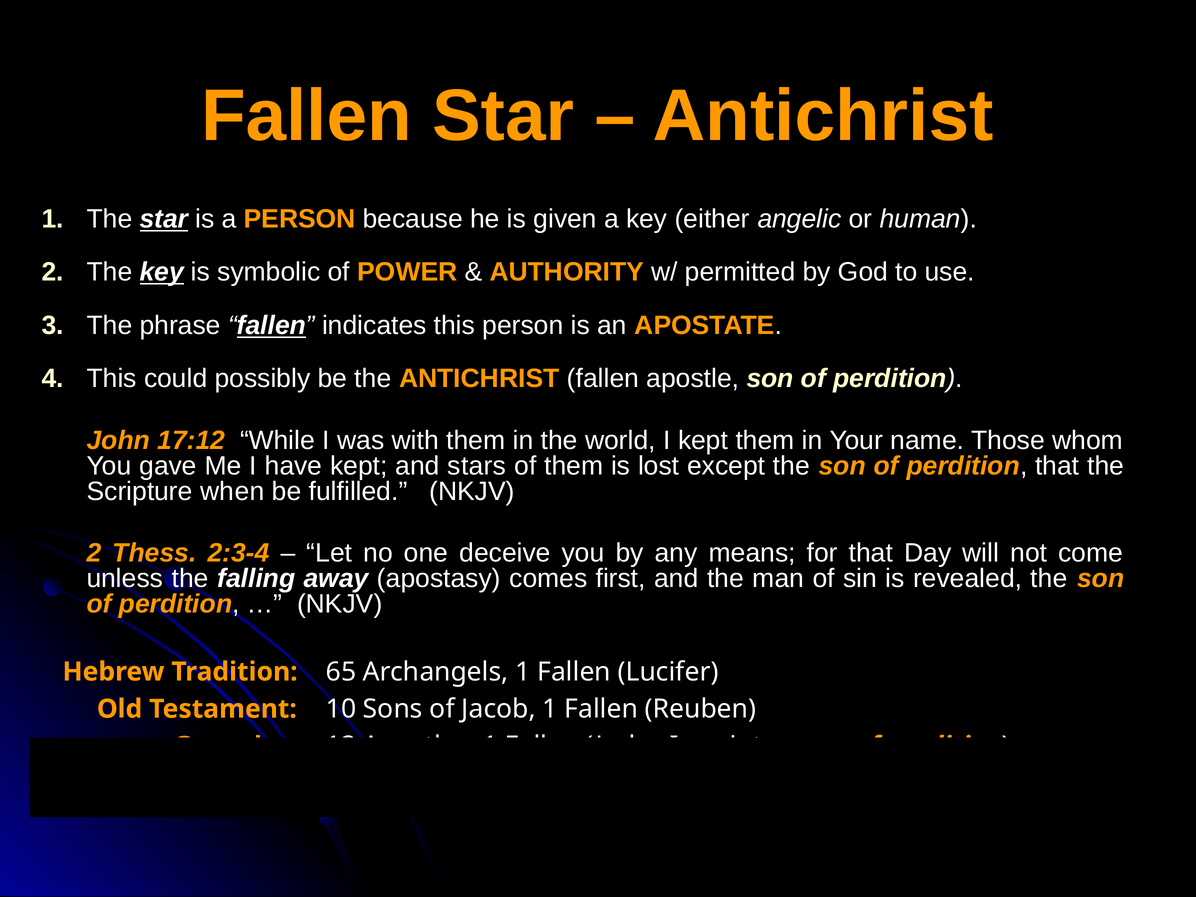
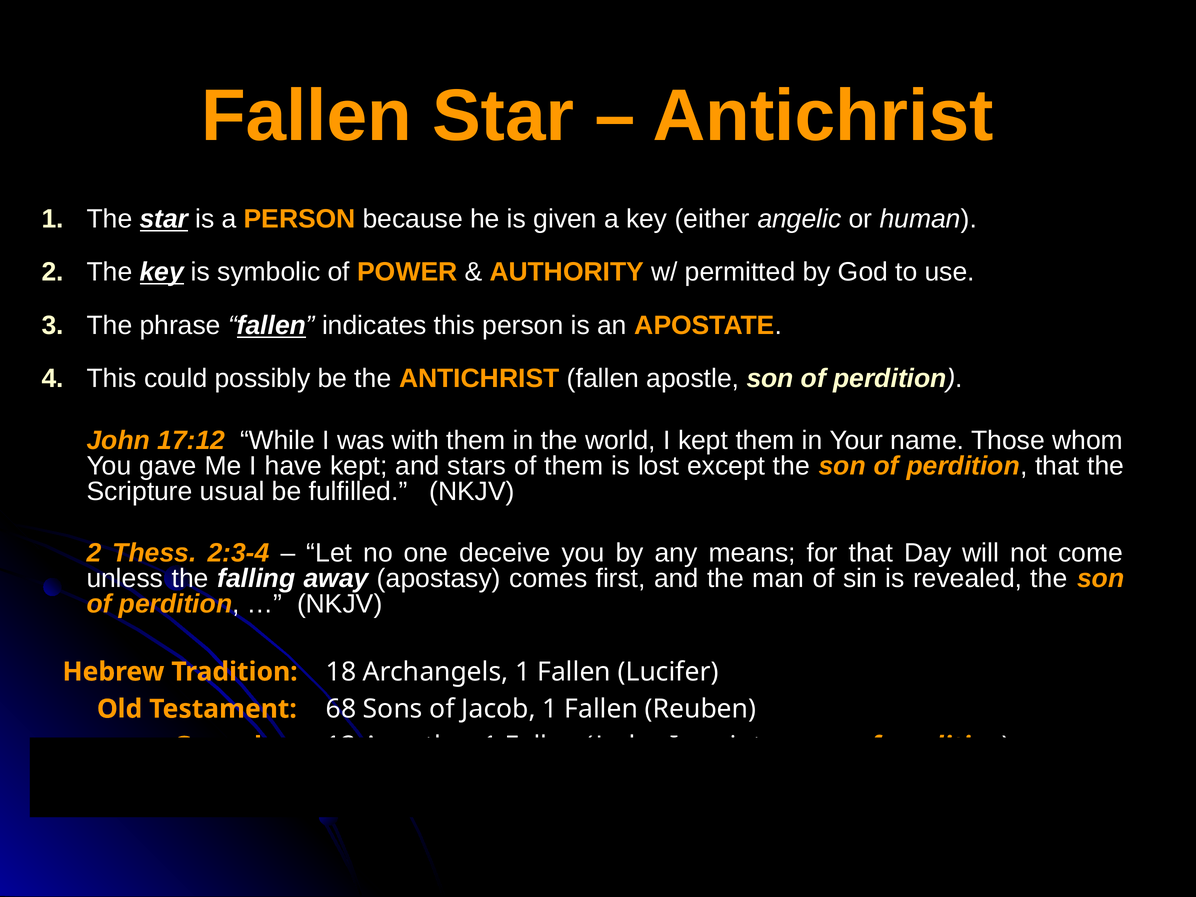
when: when -> usual
65: 65 -> 18
10: 10 -> 68
